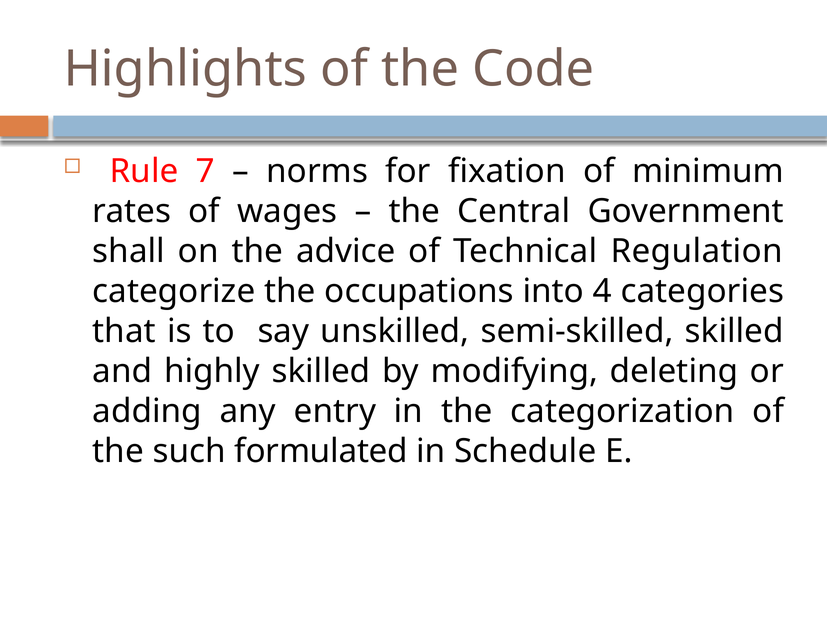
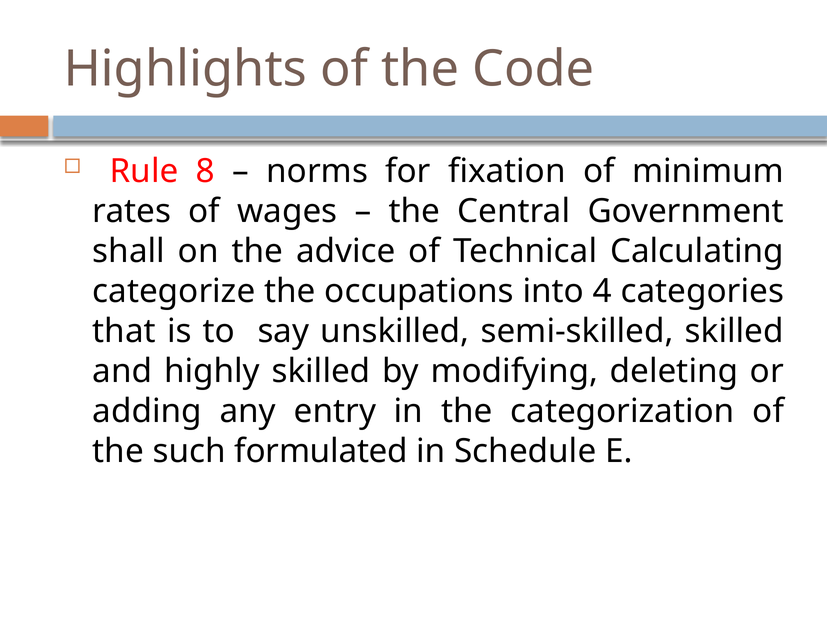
7: 7 -> 8
Regulation: Regulation -> Calculating
